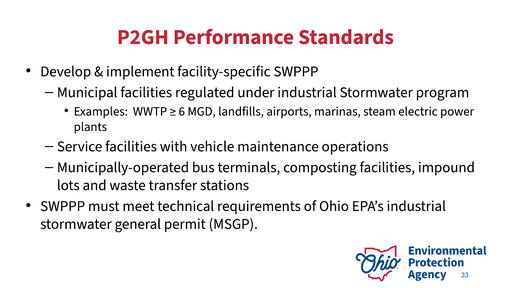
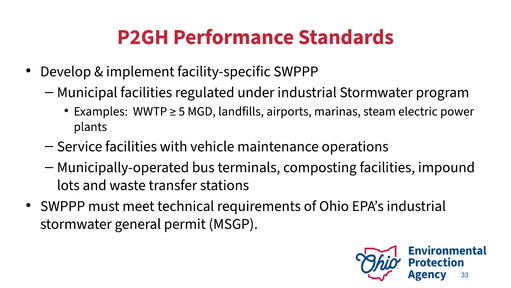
6: 6 -> 5
